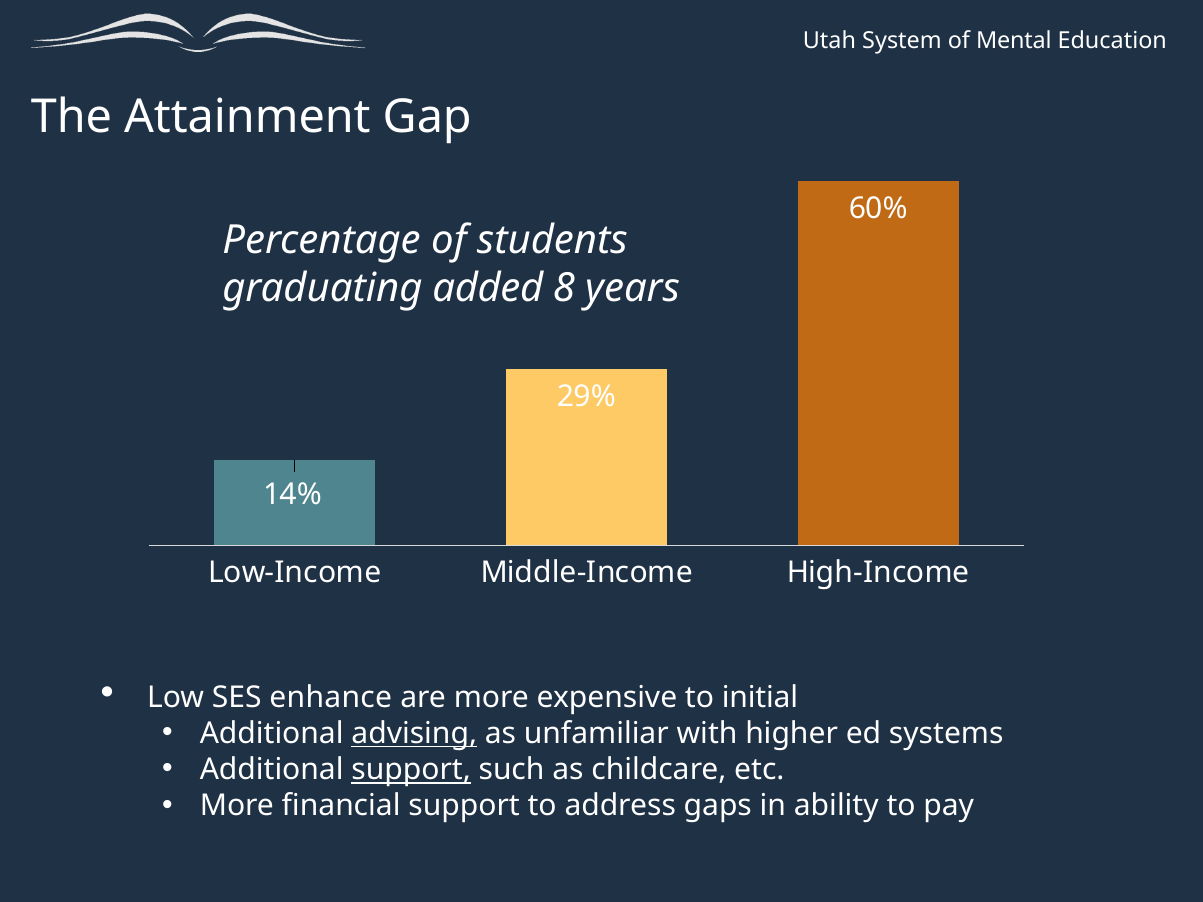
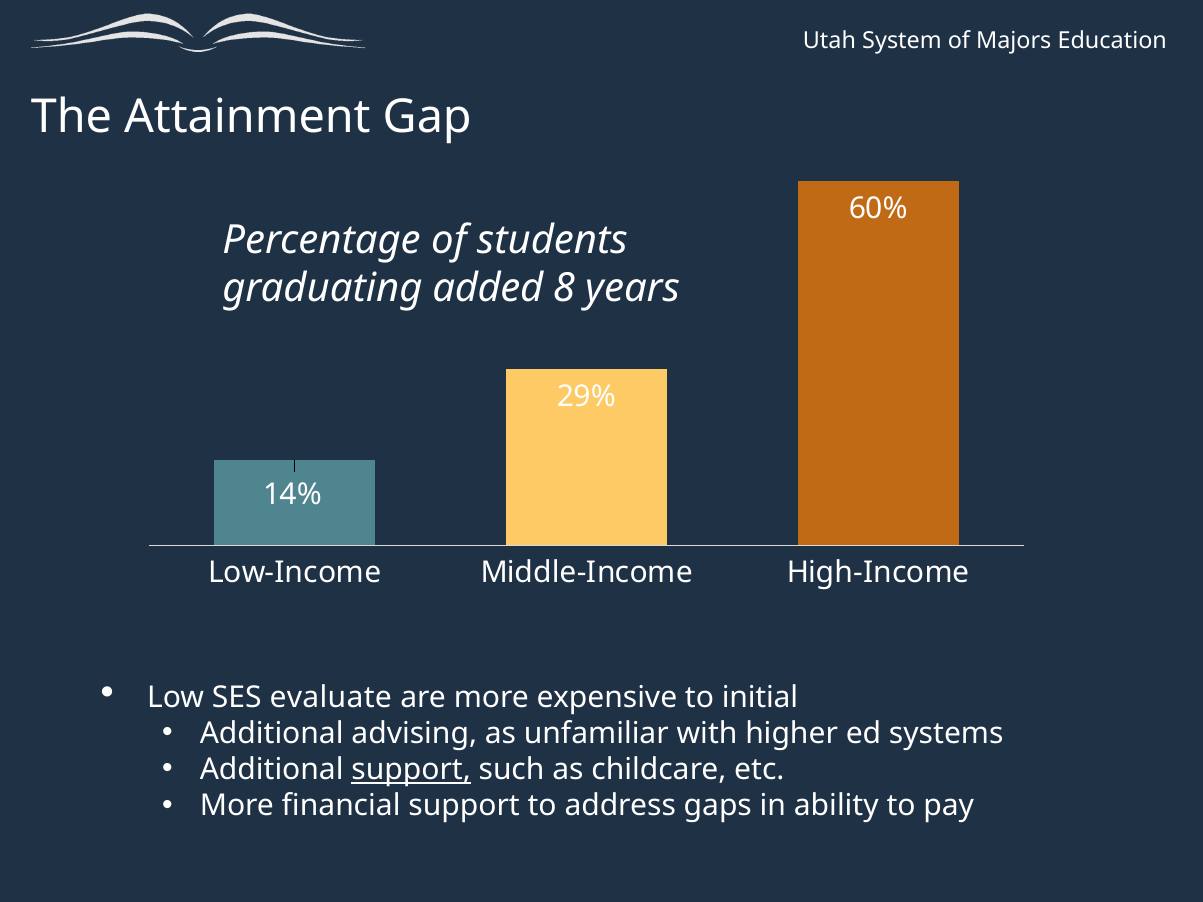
Mental: Mental -> Majors
enhance: enhance -> evaluate
advising underline: present -> none
